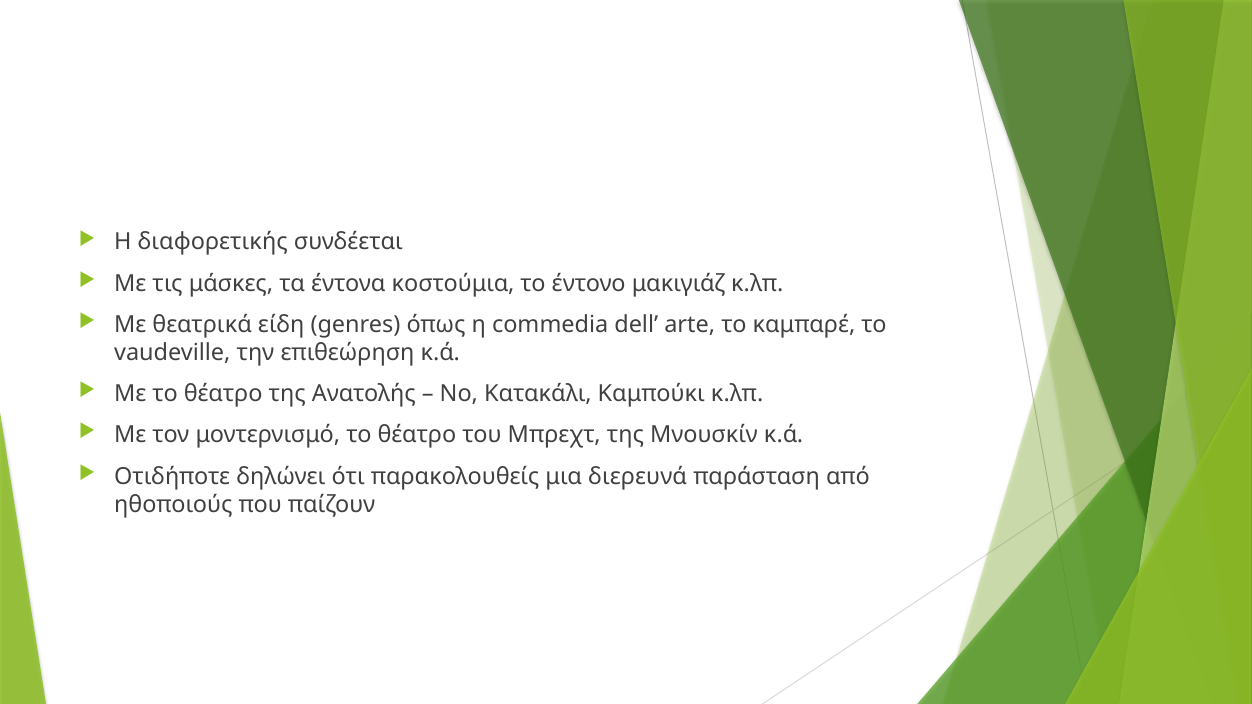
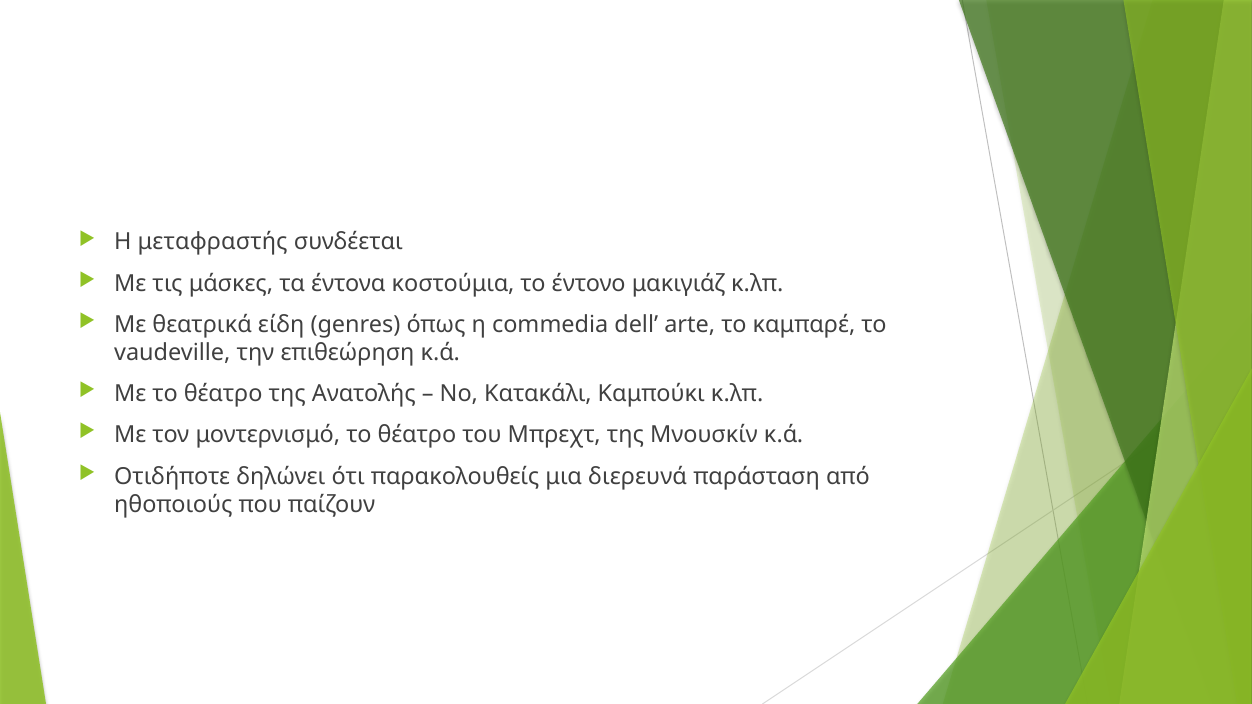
διαφορετικής: διαφορετικής -> μεταφραστής
